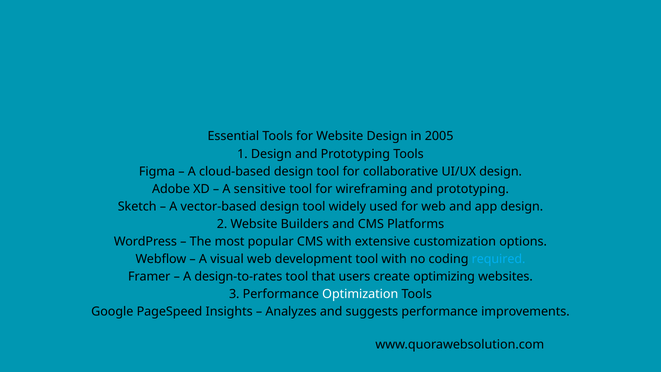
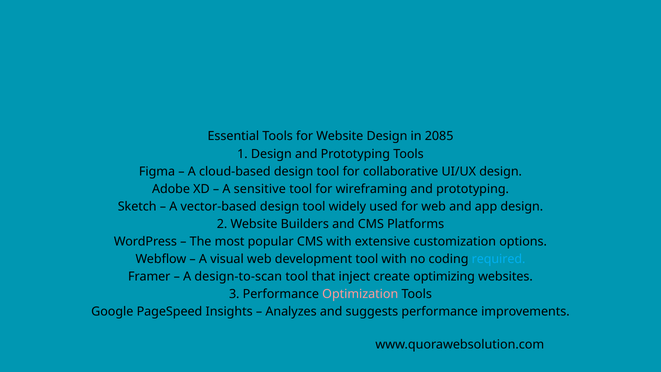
2005: 2005 -> 2085
design-to-rates: design-to-rates -> design-to-scan
users: users -> inject
Optimization colour: white -> pink
